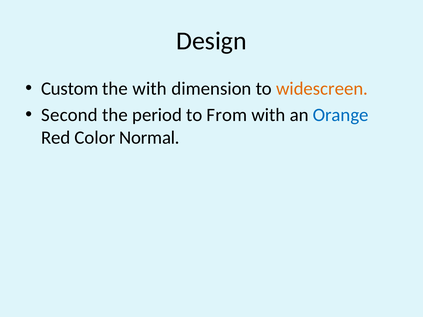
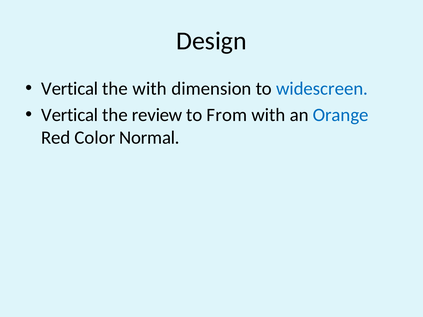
Custom at (70, 89): Custom -> Vertical
widescreen colour: orange -> blue
Second at (70, 115): Second -> Vertical
period: period -> review
